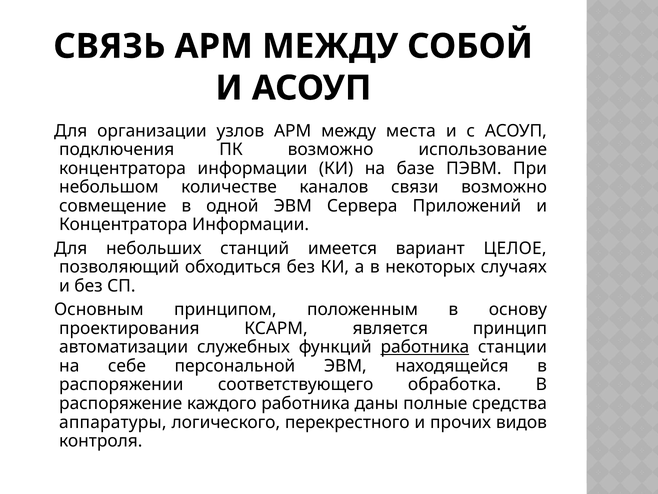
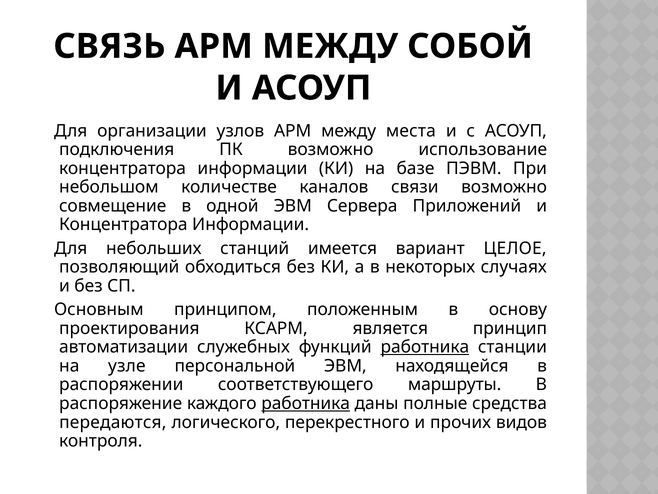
себе: себе -> узле
обработка: обработка -> маршруты
работника at (306, 403) underline: none -> present
аппаратуры: аппаратуры -> передаются
